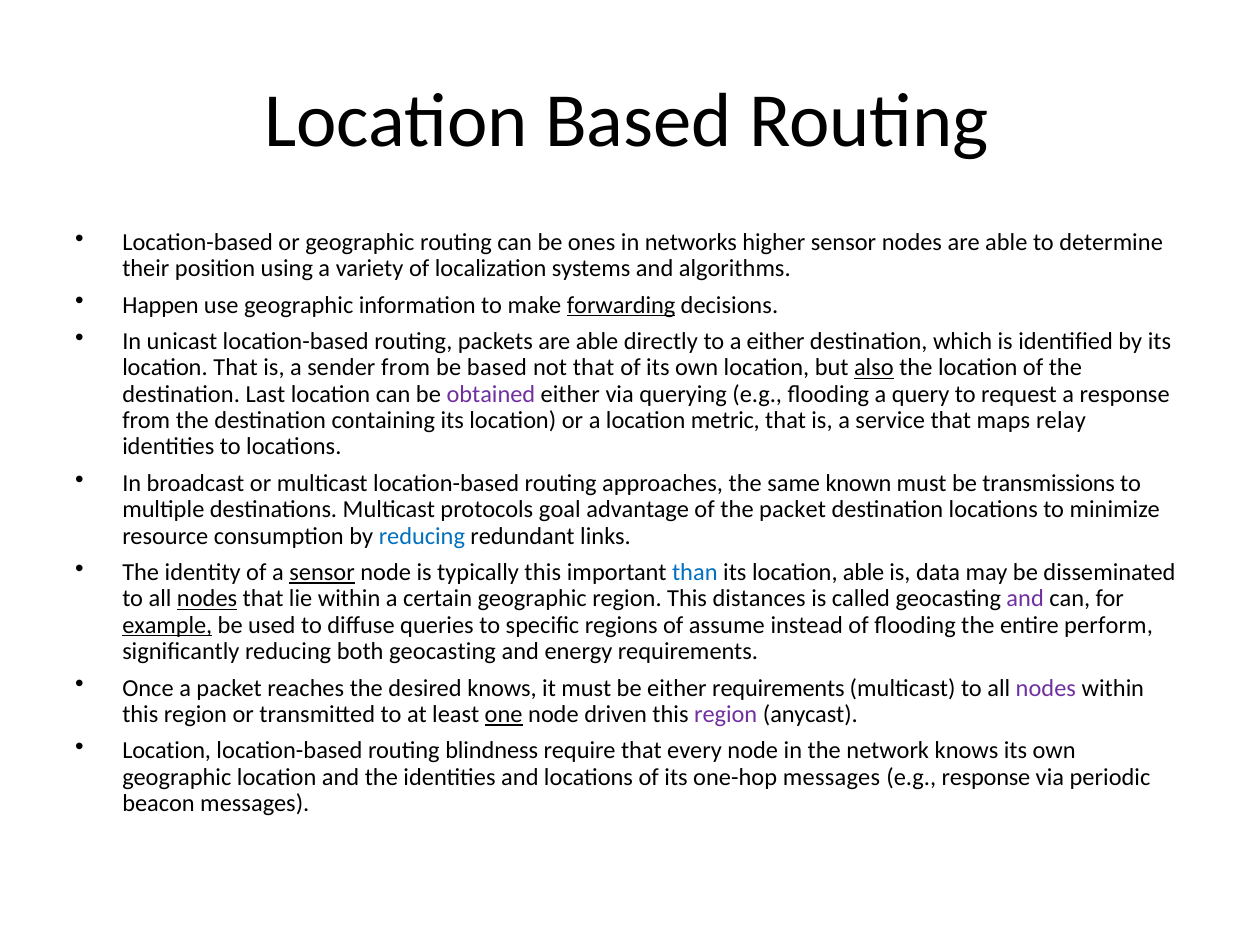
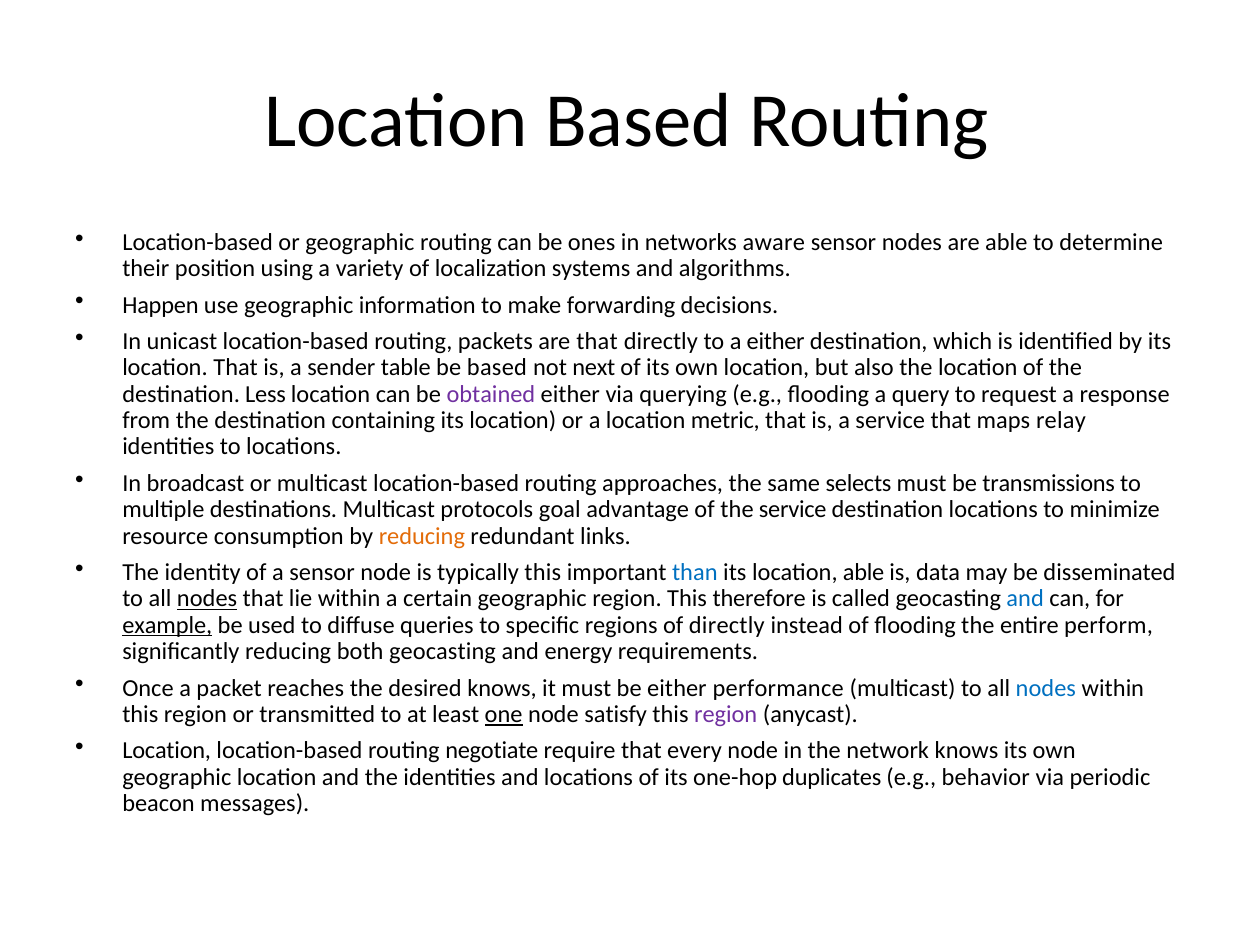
higher: higher -> aware
forwarding underline: present -> none
packets are able: able -> that
sender from: from -> table
not that: that -> next
also underline: present -> none
Last: Last -> Less
known: known -> selects
the packet: packet -> service
reducing at (422, 536) colour: blue -> orange
sensor at (322, 572) underline: present -> none
distances: distances -> therefore
and at (1025, 599) colour: purple -> blue
of assume: assume -> directly
either requirements: requirements -> performance
nodes at (1046, 688) colour: purple -> blue
driven: driven -> satisfy
blindness: blindness -> negotiate
one-hop messages: messages -> duplicates
e.g response: response -> behavior
